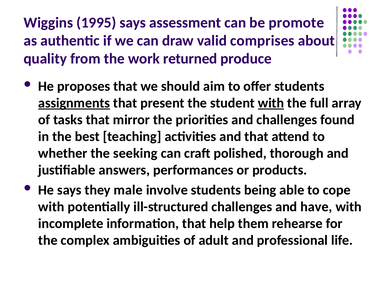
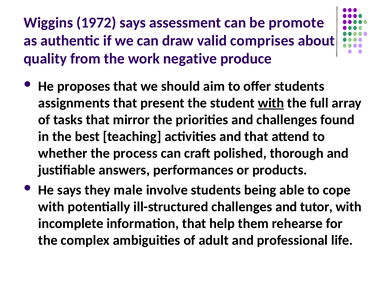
1995: 1995 -> 1972
returned: returned -> negative
assignments underline: present -> none
seeking: seeking -> process
have: have -> tutor
